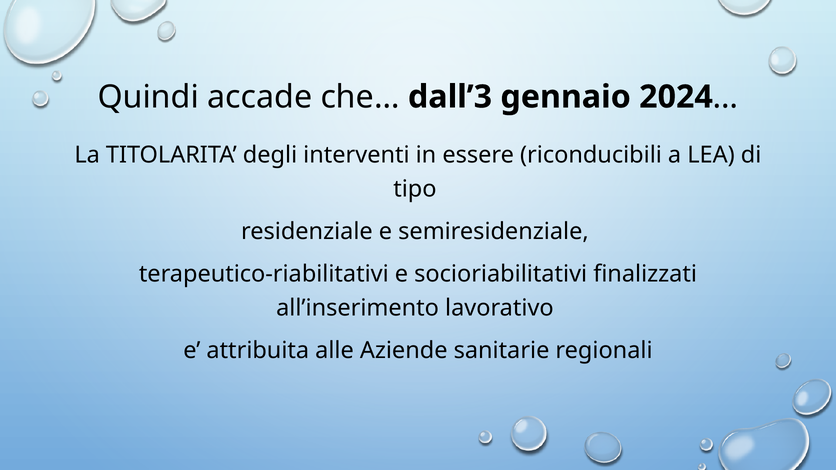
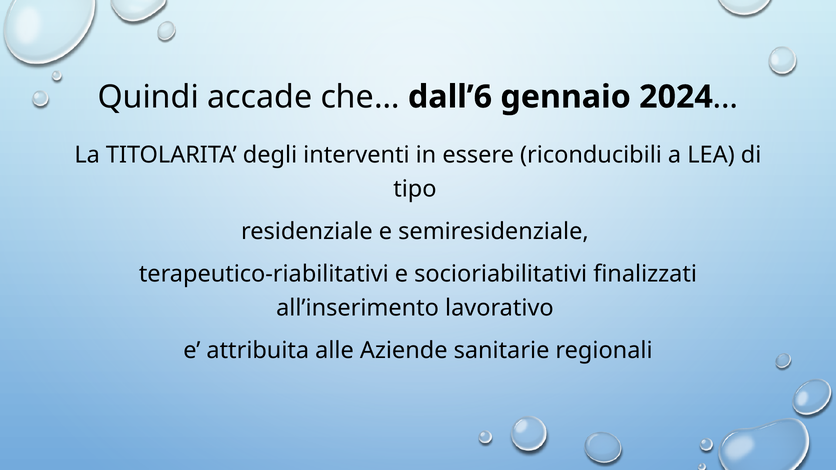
dall’3: dall’3 -> dall’6
